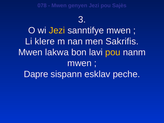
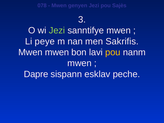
Jezi at (57, 30) colour: yellow -> light green
klere: klere -> peye
Mwen lakwa: lakwa -> mwen
